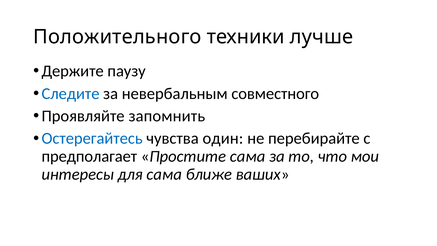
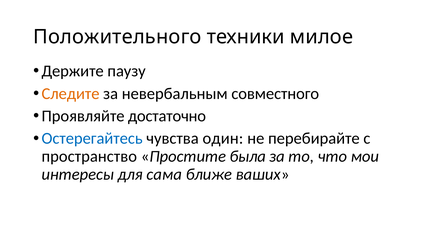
лучше: лучше -> милое
Следите colour: blue -> orange
запомнить: запомнить -> достаточно
предполагает: предполагает -> пространство
Простите сама: сама -> была
